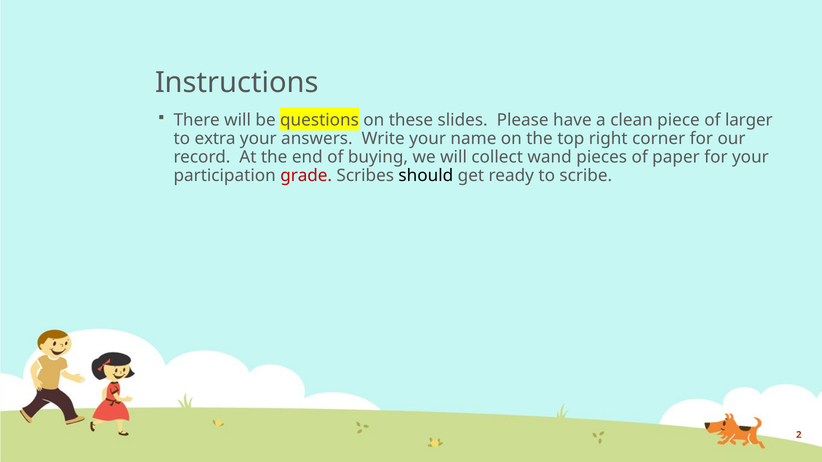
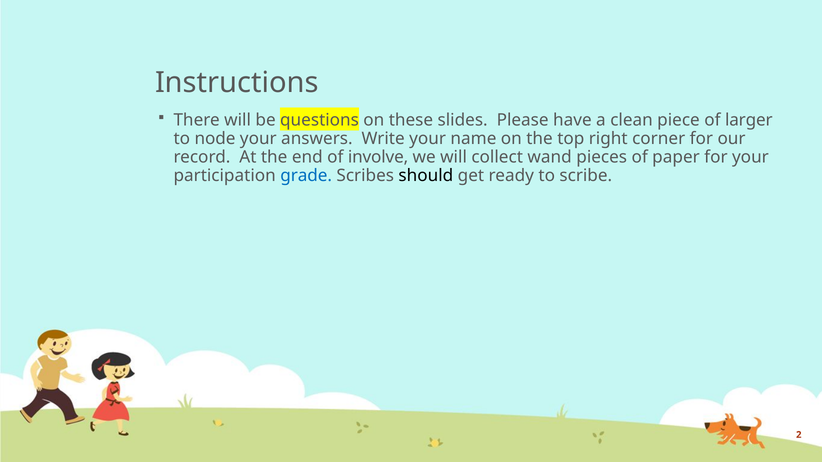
extra: extra -> node
buying: buying -> involve
grade colour: red -> blue
